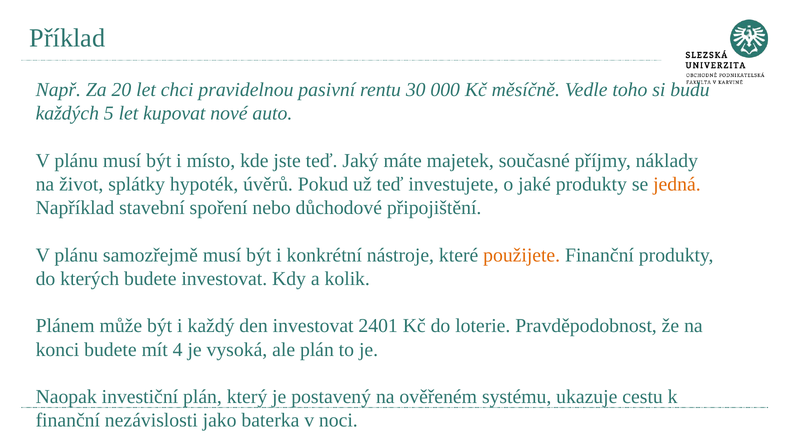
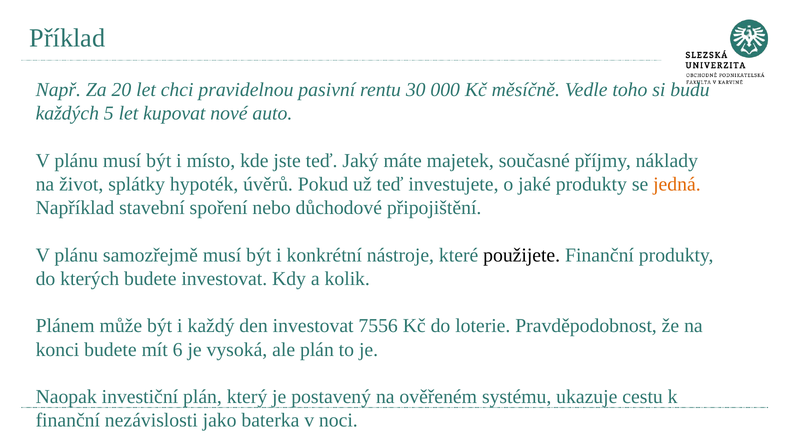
použijete colour: orange -> black
2401: 2401 -> 7556
4: 4 -> 6
